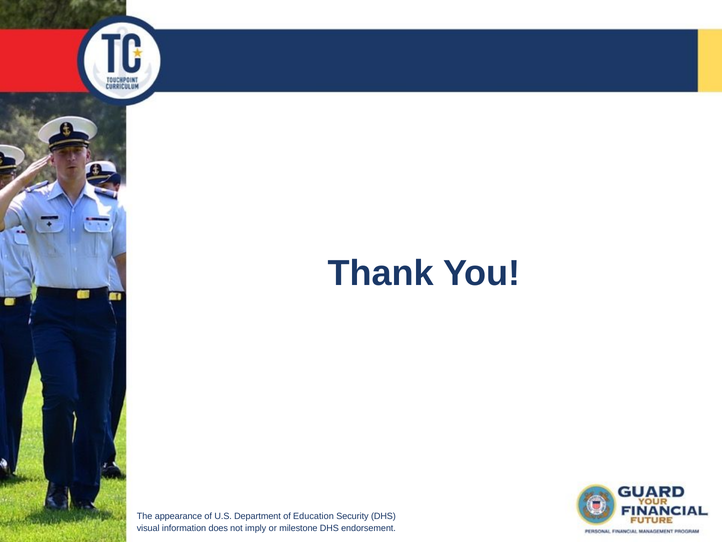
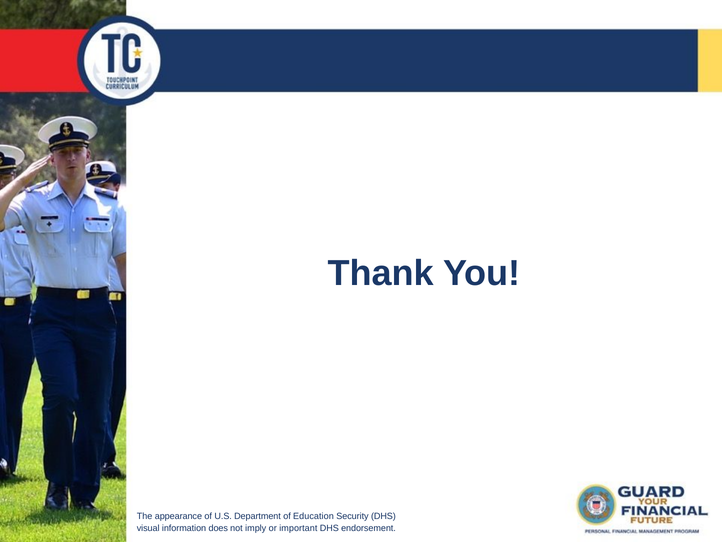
milestone: milestone -> important
